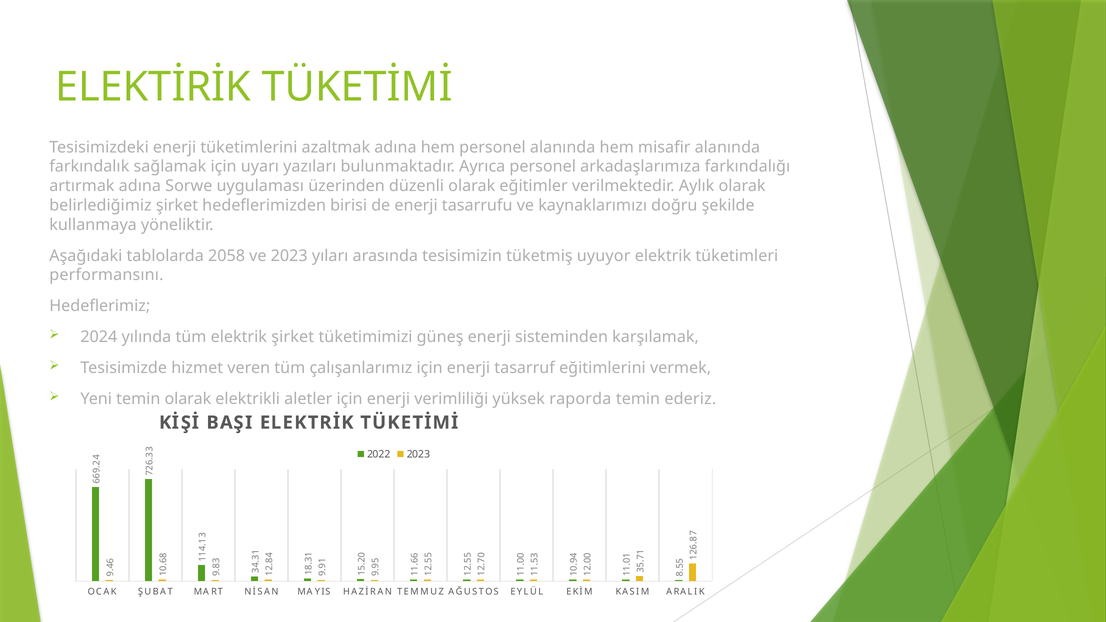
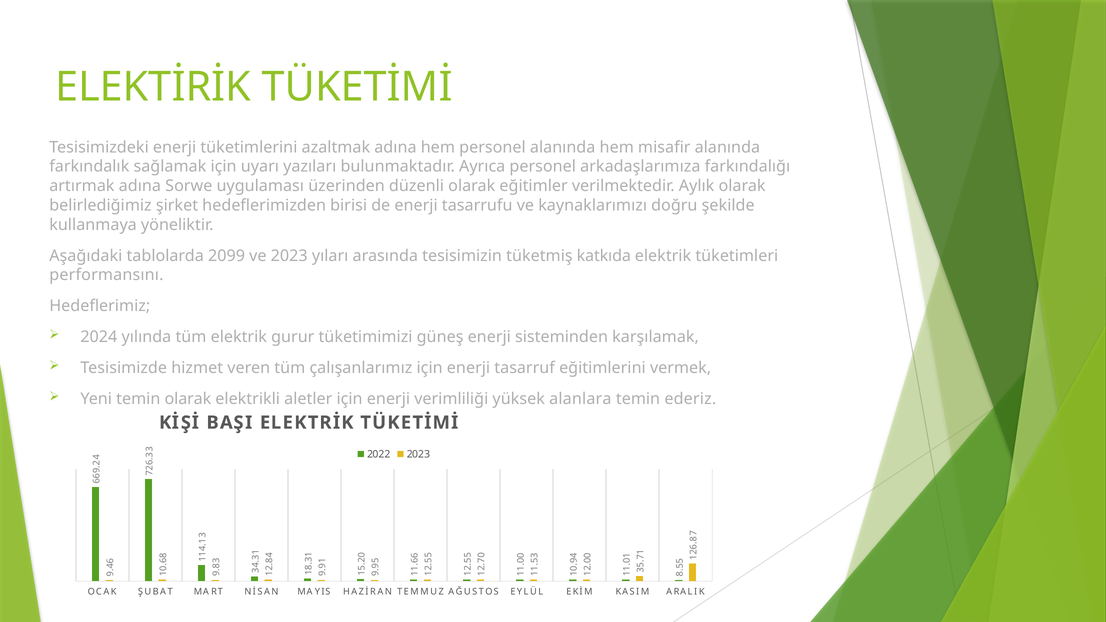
2058: 2058 -> 2099
uyuyor: uyuyor -> katkıda
elektrik şirket: şirket -> gurur
raporda: raporda -> alanlara
